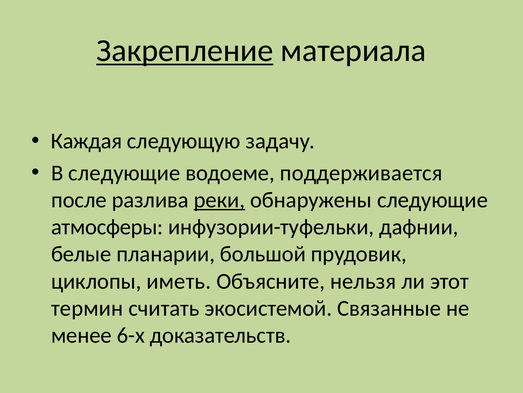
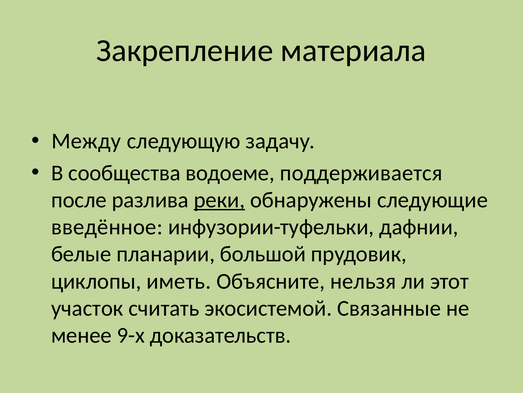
Закрепление underline: present -> none
Каждая: Каждая -> Между
В следующие: следующие -> сообщества
атмосферы: атмосферы -> введённое
термин: термин -> участок
6-х: 6-х -> 9-х
